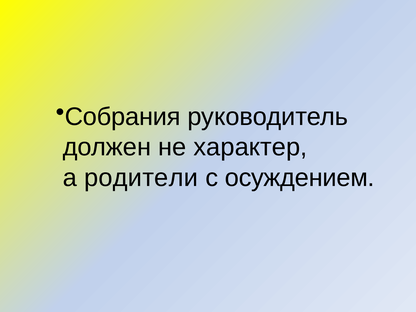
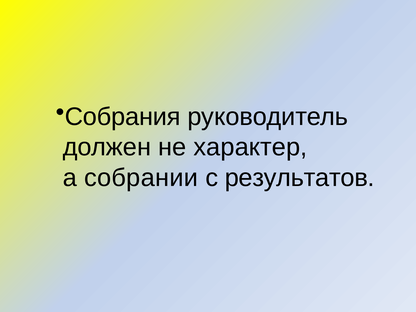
родители: родители -> собрании
осуждением: осуждением -> результатов
